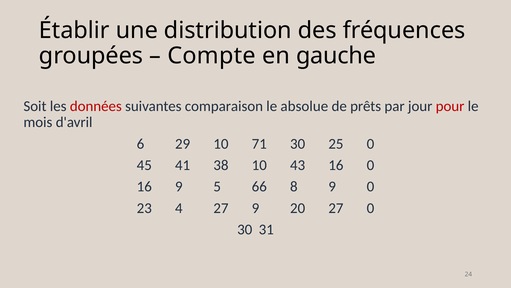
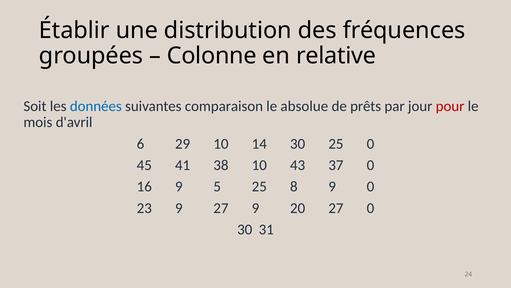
Compte: Compte -> Colonne
gauche: gauche -> relative
données colour: red -> blue
71: 71 -> 14
43 16: 16 -> 37
5 66: 66 -> 25
23 4: 4 -> 9
